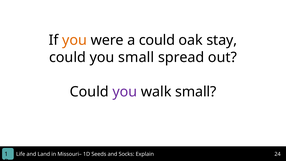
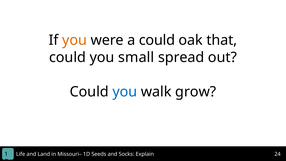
stay: stay -> that
you at (125, 92) colour: purple -> blue
walk small: small -> grow
